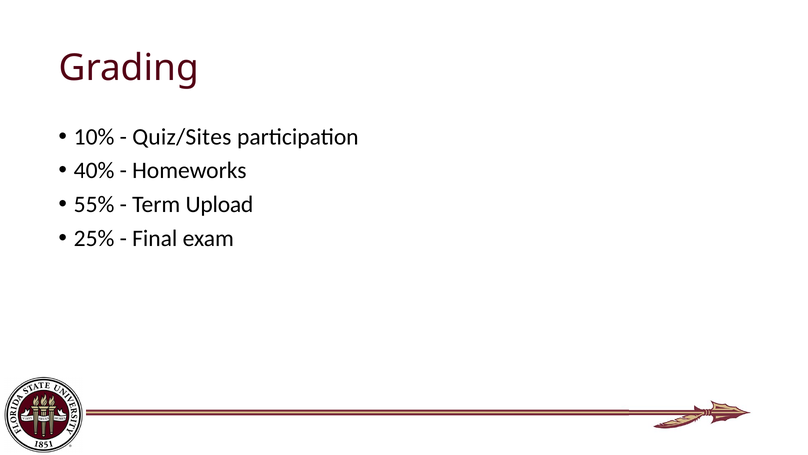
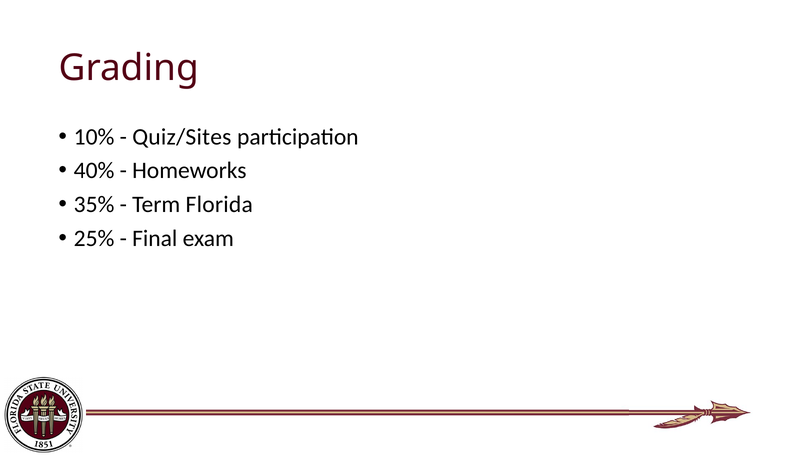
55%: 55% -> 35%
Upload: Upload -> Florida
